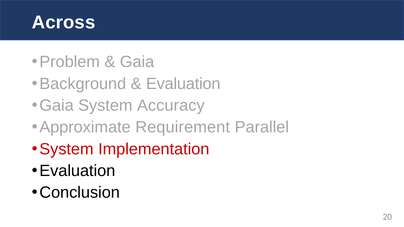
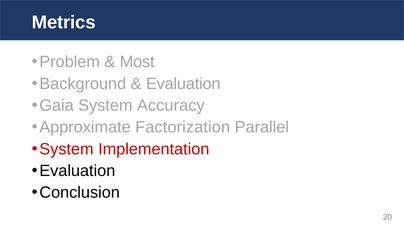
Across: Across -> Metrics
Gaia at (137, 62): Gaia -> Most
Requirement: Requirement -> Factorization
